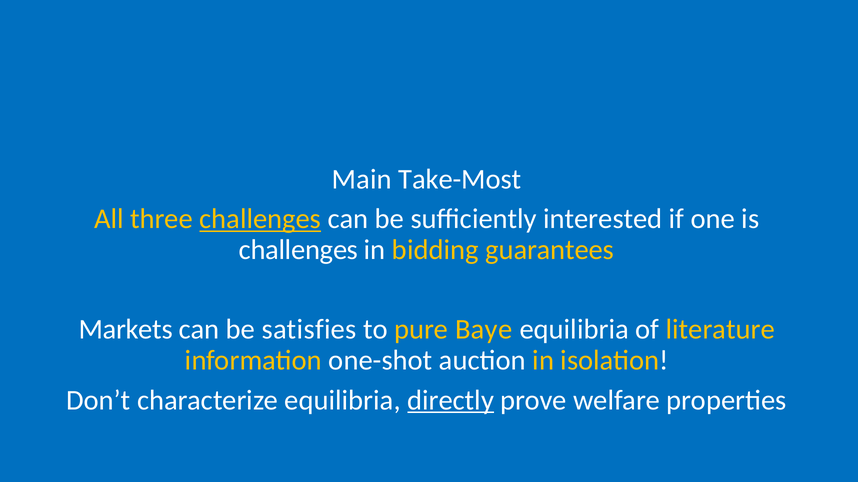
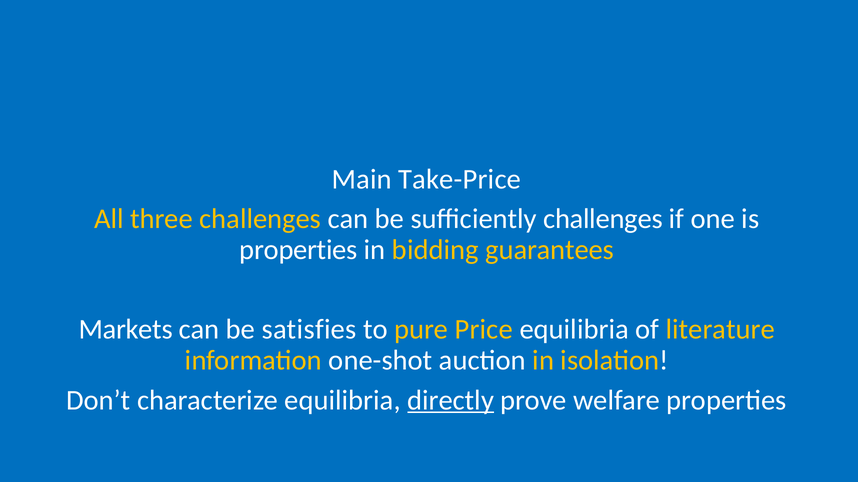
Take-Most: Take-Most -> Take-Price
challenges at (260, 219) underline: present -> none
sufficiently interested: interested -> challenges
challenges at (298, 250): challenges -> properties
Baye: Baye -> Price
